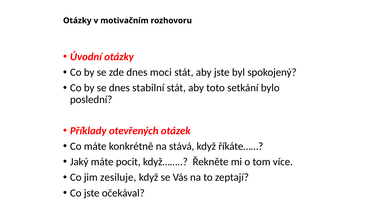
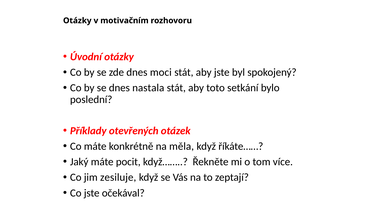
stabilní: stabilní -> nastala
stává: stává -> měla
